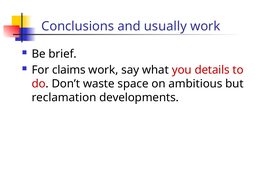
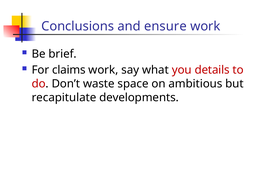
usually: usually -> ensure
reclamation: reclamation -> recapitulate
